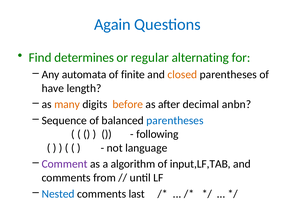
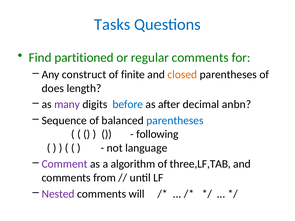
Again: Again -> Tasks
determines: determines -> partitioned
regular alternating: alternating -> comments
automata: automata -> construct
have: have -> does
many colour: orange -> purple
before colour: orange -> blue
input,LF,TAB: input,LF,TAB -> three,LF,TAB
Nested colour: blue -> purple
last: last -> will
